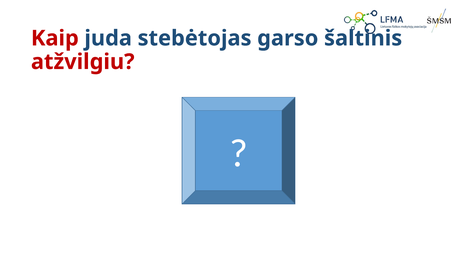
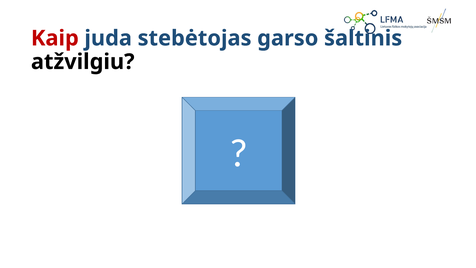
atžvilgiu colour: red -> black
